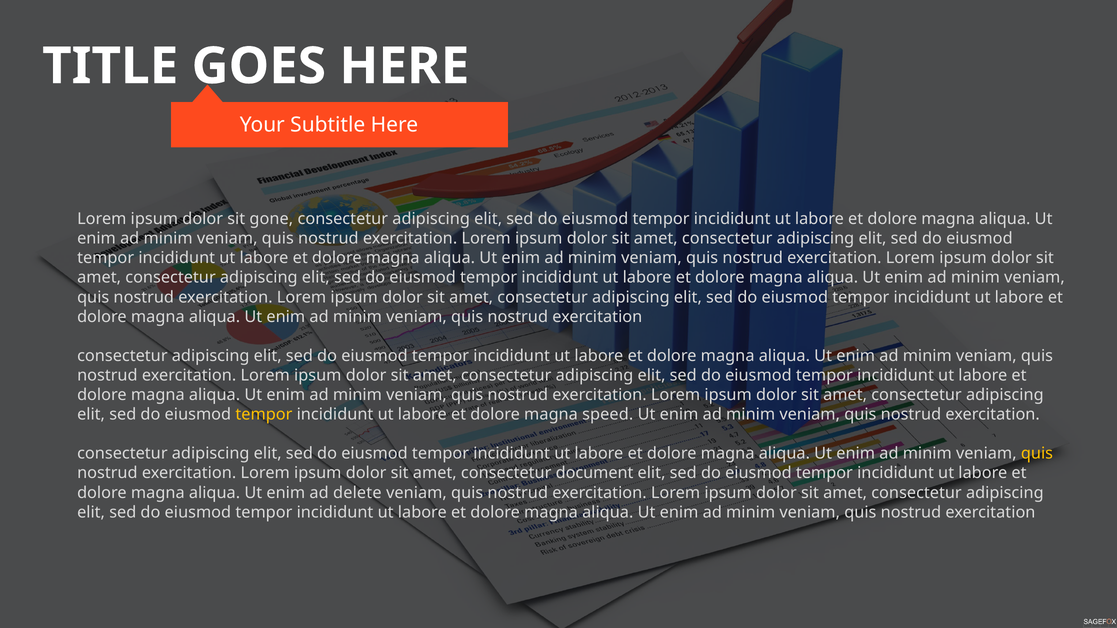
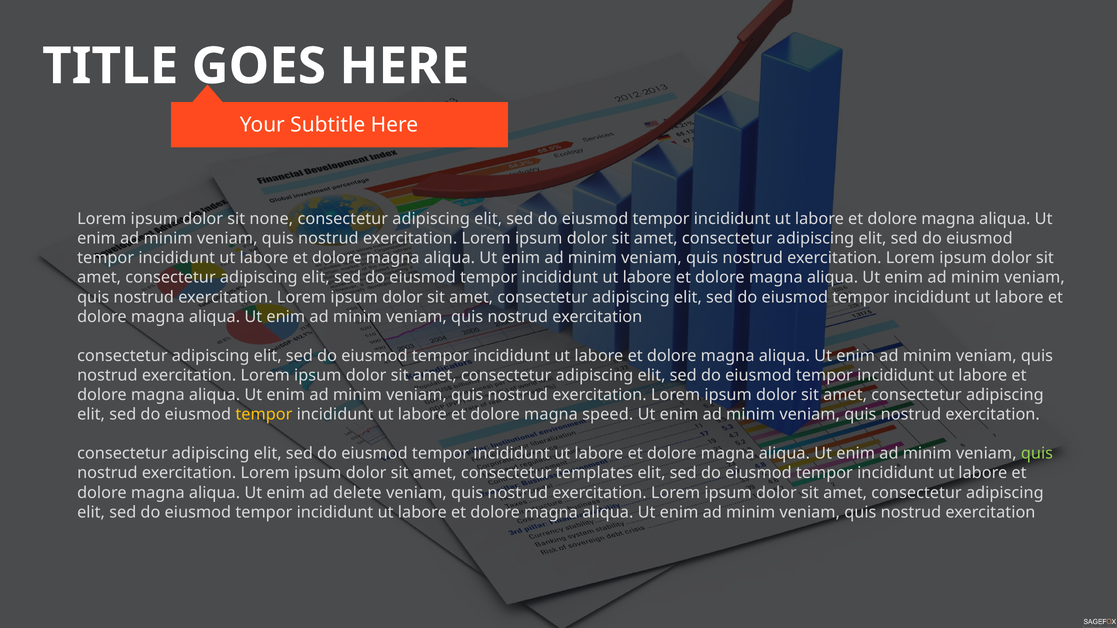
gone: gone -> none
quis at (1037, 454) colour: yellow -> light green
document: document -> templates
